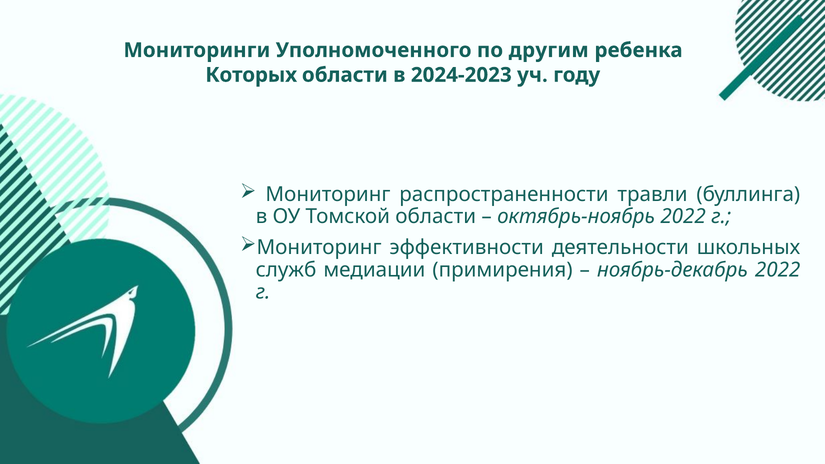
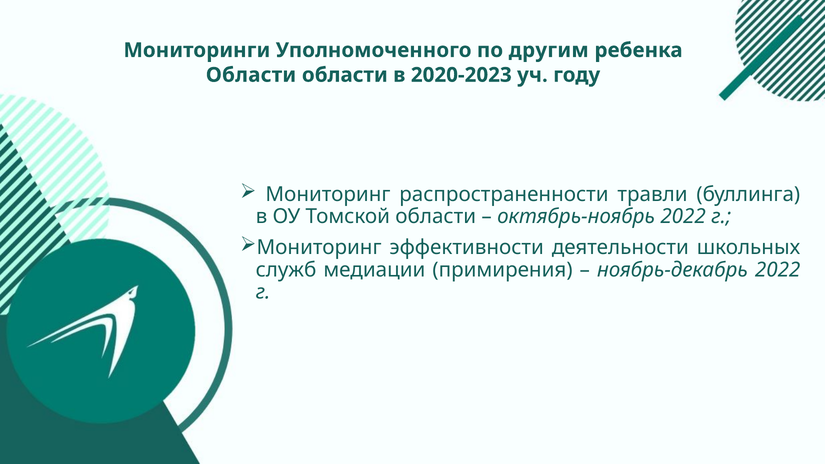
Которых at (251, 75): Которых -> Области
2024-2023: 2024-2023 -> 2020-2023
